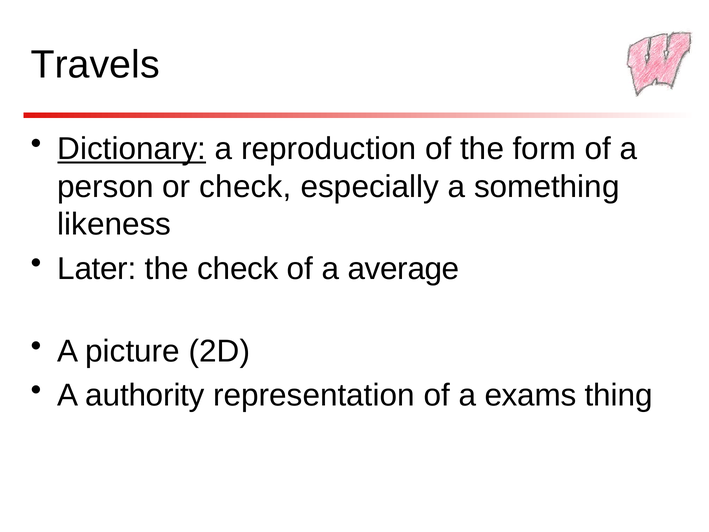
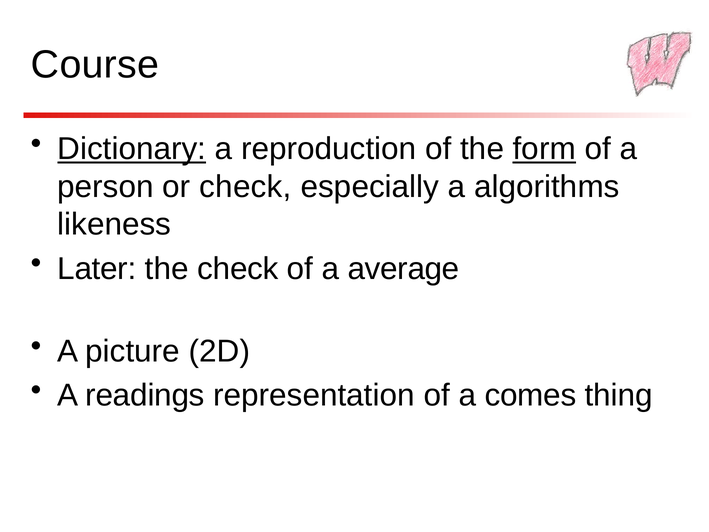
Travels: Travels -> Course
form underline: none -> present
something: something -> algorithms
authority: authority -> readings
exams: exams -> comes
